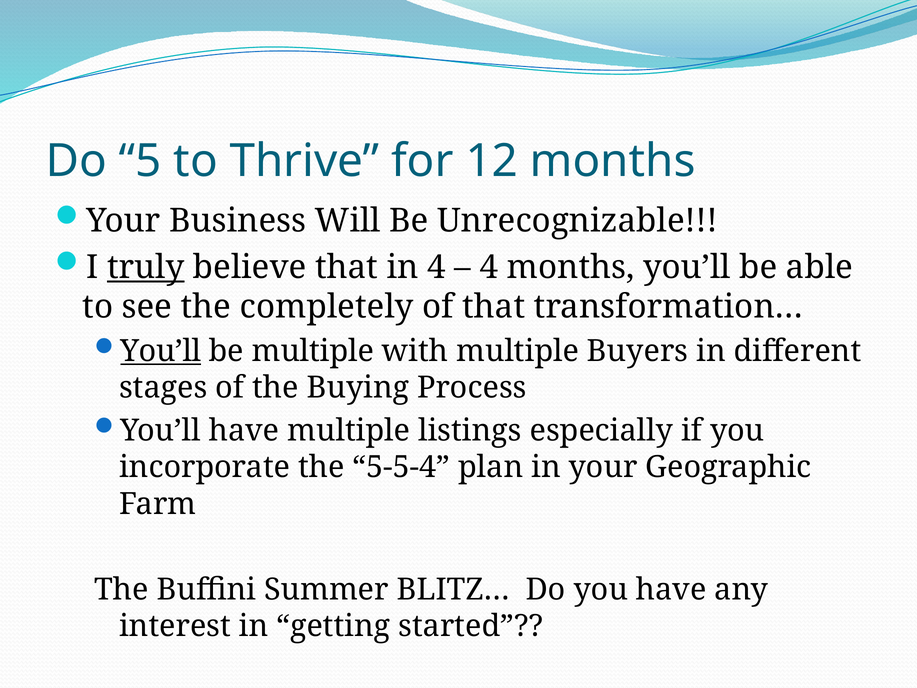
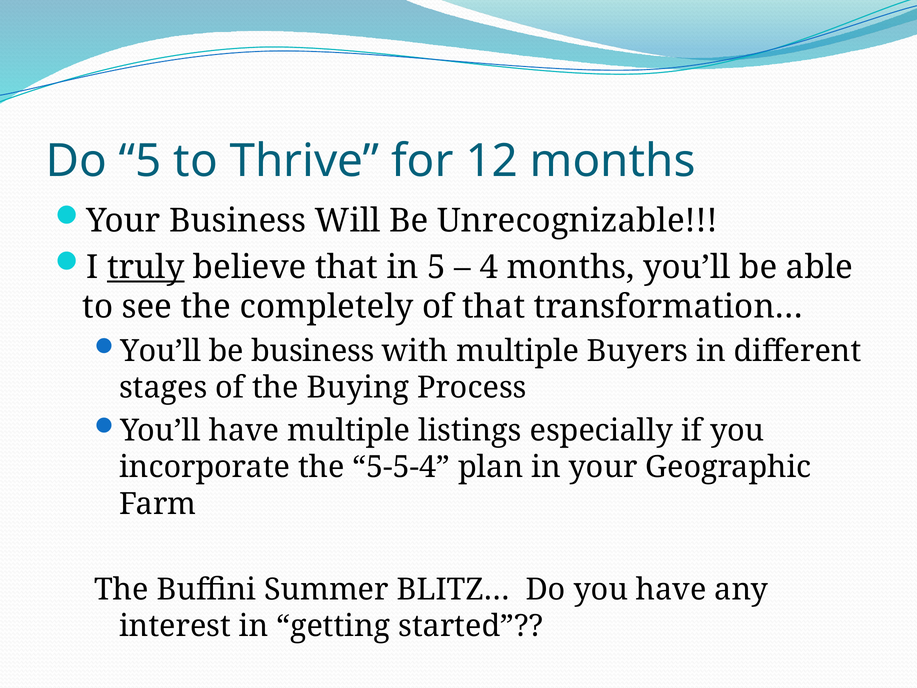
in 4: 4 -> 5
You’ll at (161, 351) underline: present -> none
be multiple: multiple -> business
